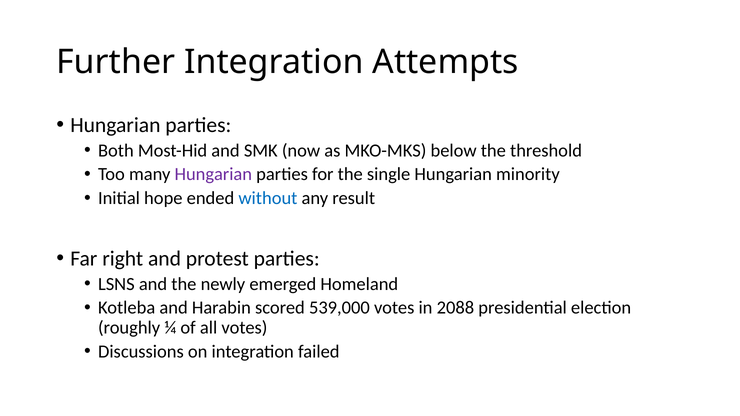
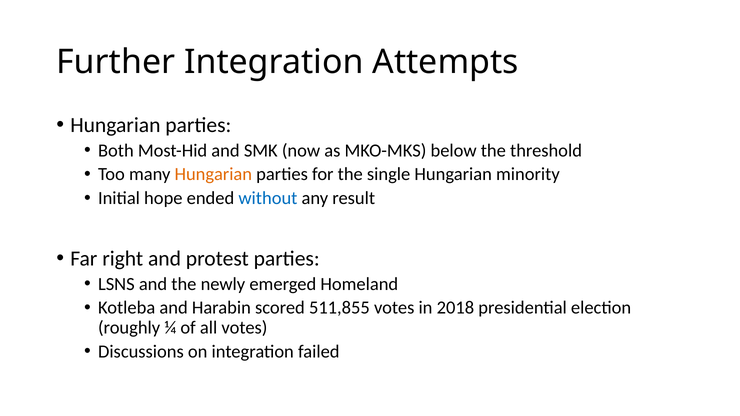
Hungarian at (213, 174) colour: purple -> orange
539,000: 539,000 -> 511,855
2088: 2088 -> 2018
